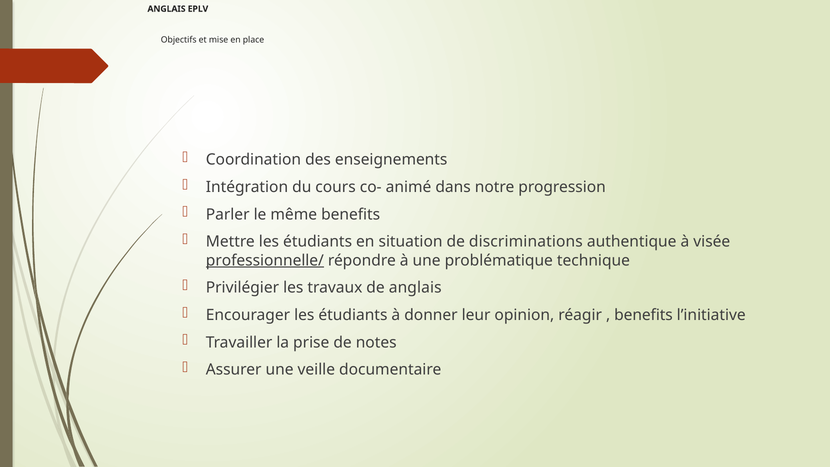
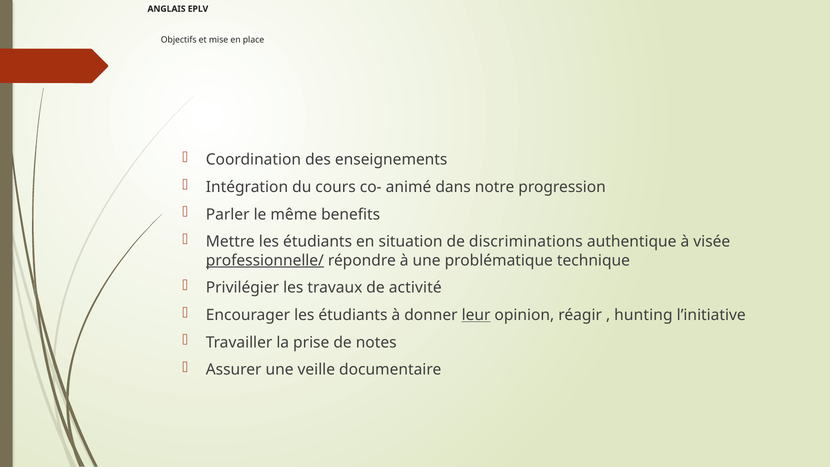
de anglais: anglais -> activité
leur underline: none -> present
benefits at (644, 315): benefits -> hunting
